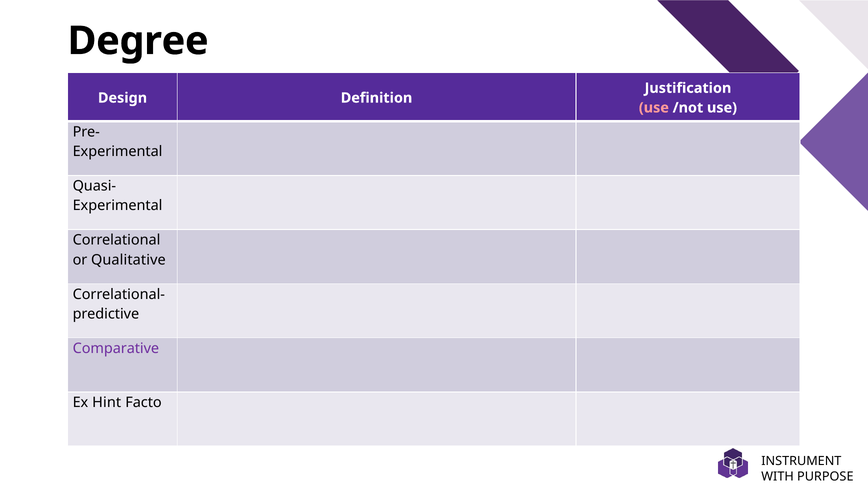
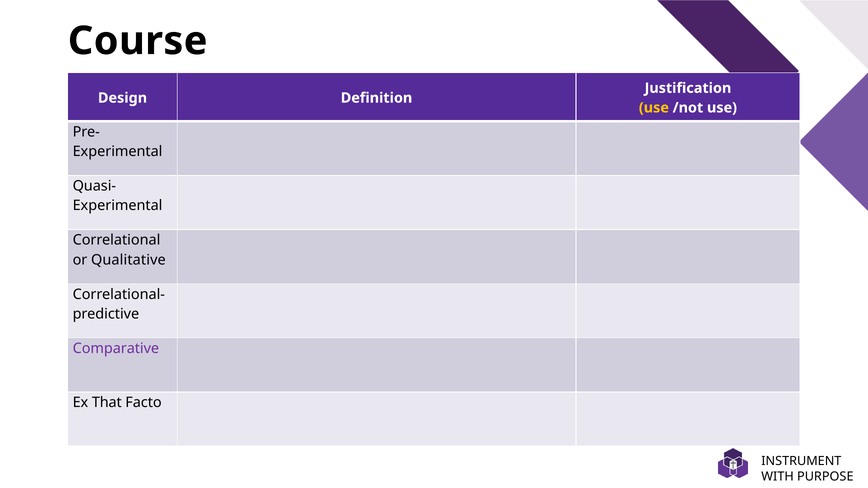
Degree: Degree -> Course
use at (654, 108) colour: pink -> yellow
Hint: Hint -> That
